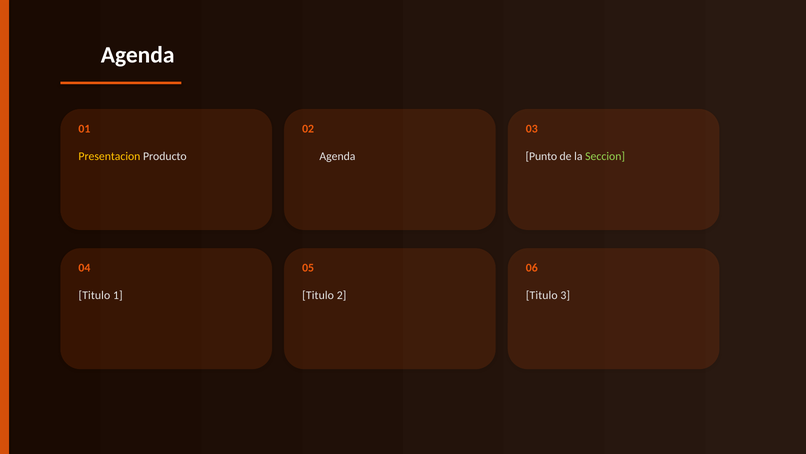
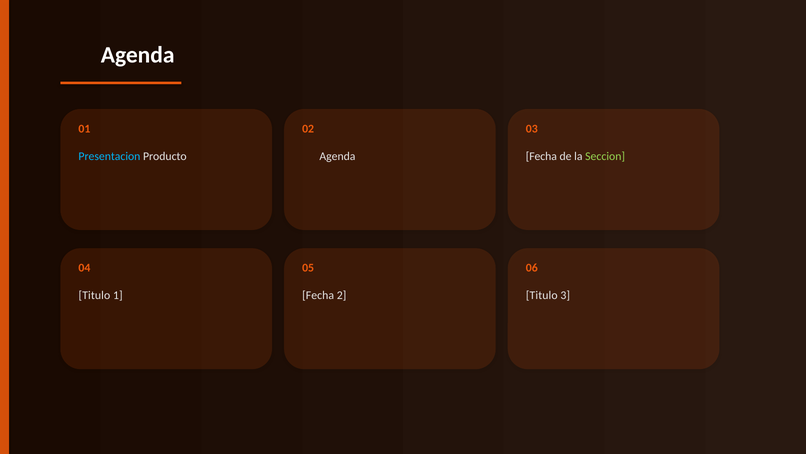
Presentacion colour: yellow -> light blue
Punto at (541, 156): Punto -> Fecha
Titulo at (318, 295): Titulo -> Fecha
